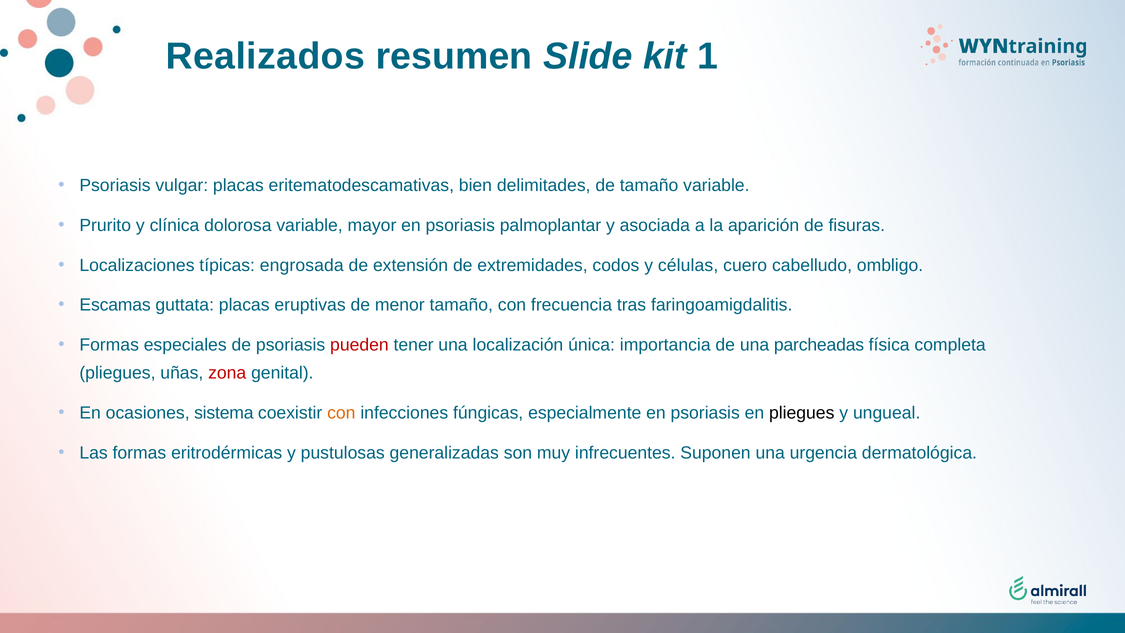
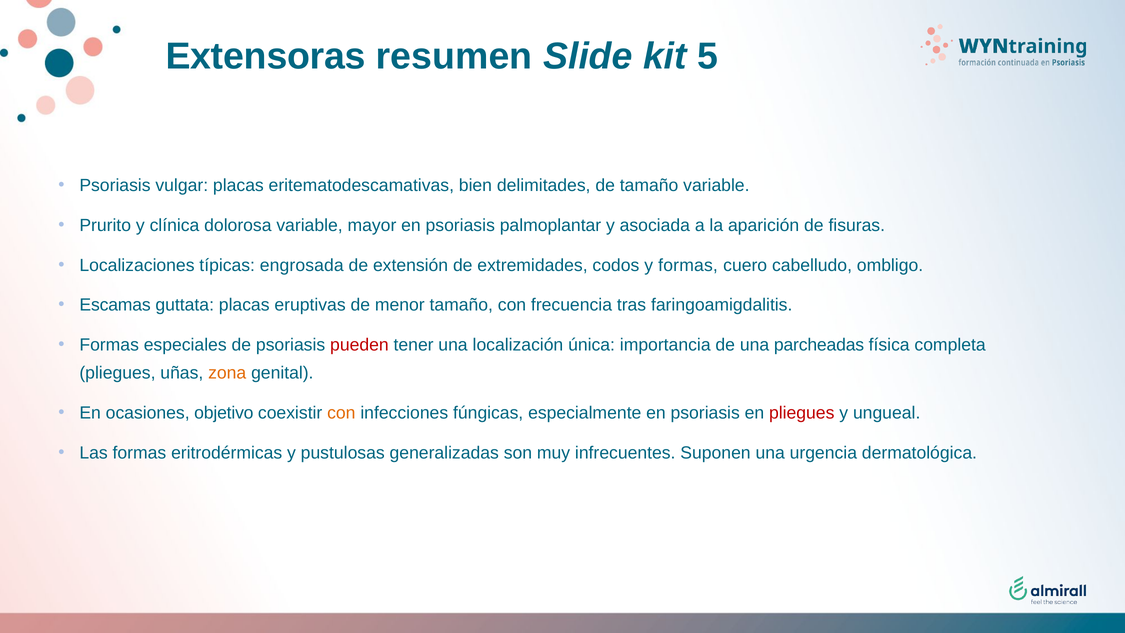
Realizados: Realizados -> Extensoras
1: 1 -> 5
y células: células -> formas
zona colour: red -> orange
sistema: sistema -> objetivo
pliegues at (802, 413) colour: black -> red
